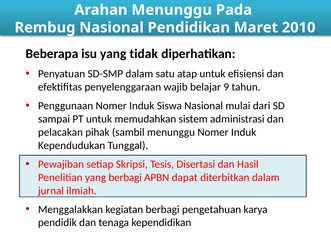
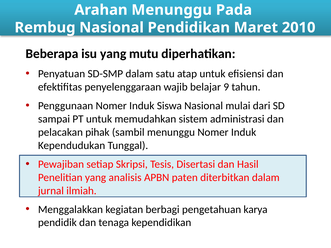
tidak: tidak -> mutu
yang berbagi: berbagi -> analisis
dapat: dapat -> paten
